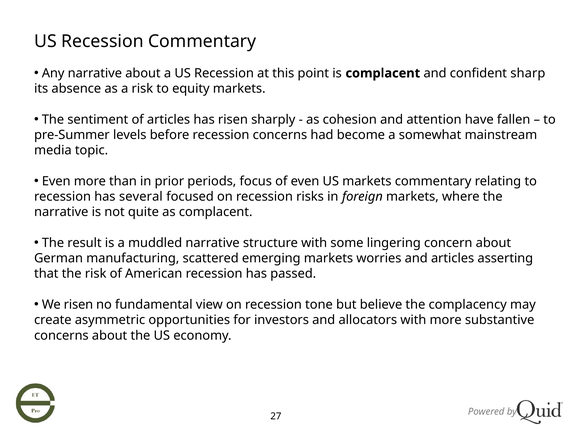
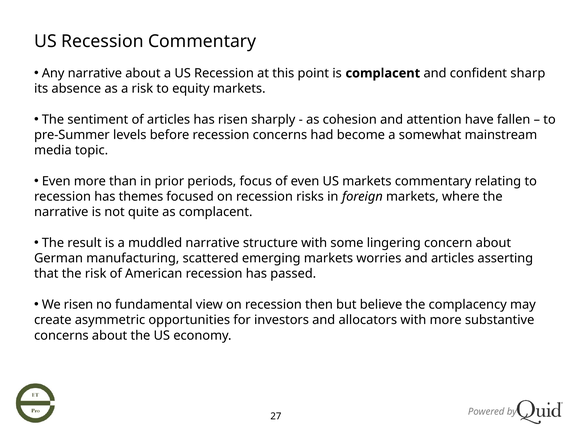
several: several -> themes
tone: tone -> then
